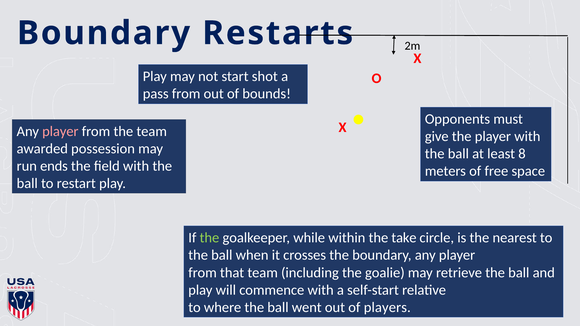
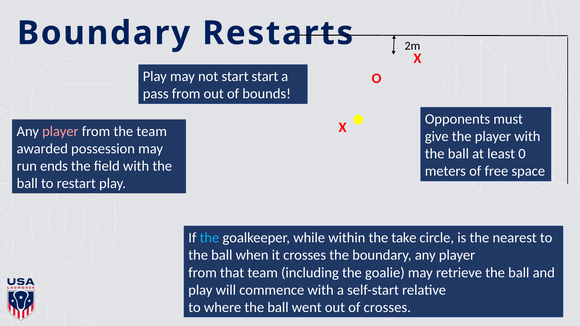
start shot: shot -> start
8: 8 -> 0
the at (209, 238) colour: light green -> light blue
of players: players -> crosses
